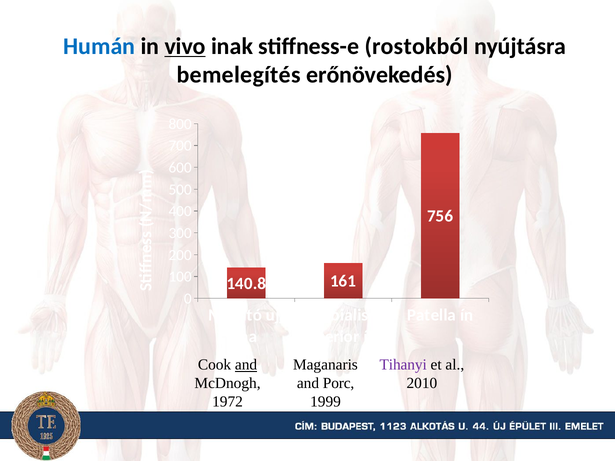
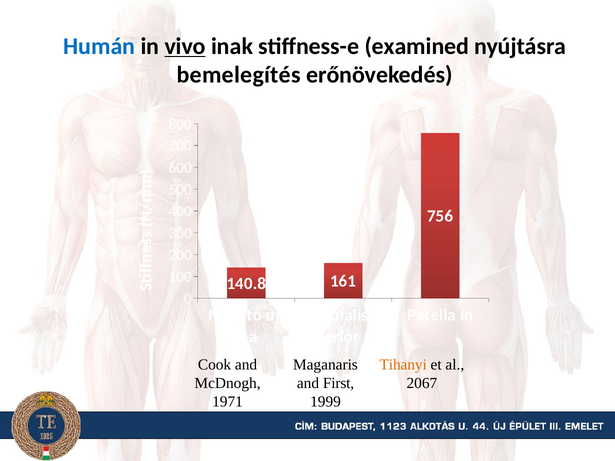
rostokból: rostokból -> examined
and at (246, 365) underline: present -> none
Tihanyi colour: purple -> orange
Porc: Porc -> First
2010: 2010 -> 2067
1972: 1972 -> 1971
